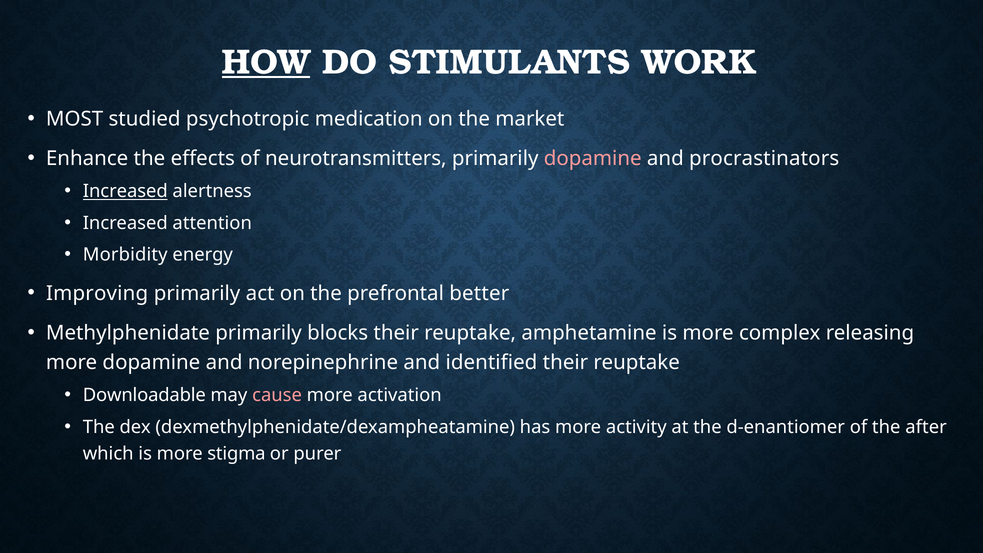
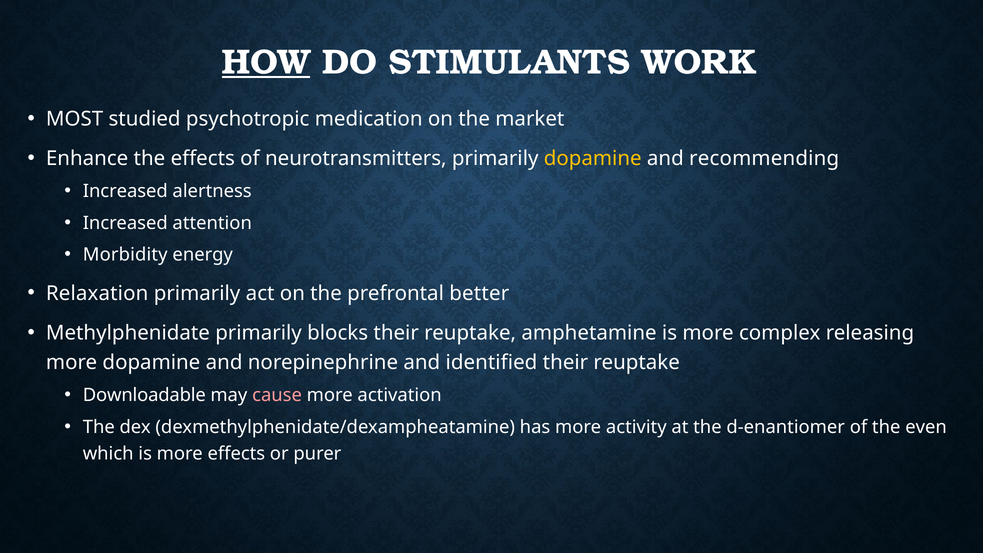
dopamine at (593, 159) colour: pink -> yellow
procrastinators: procrastinators -> recommending
Increased at (125, 191) underline: present -> none
Improving: Improving -> Relaxation
after: after -> even
more stigma: stigma -> effects
